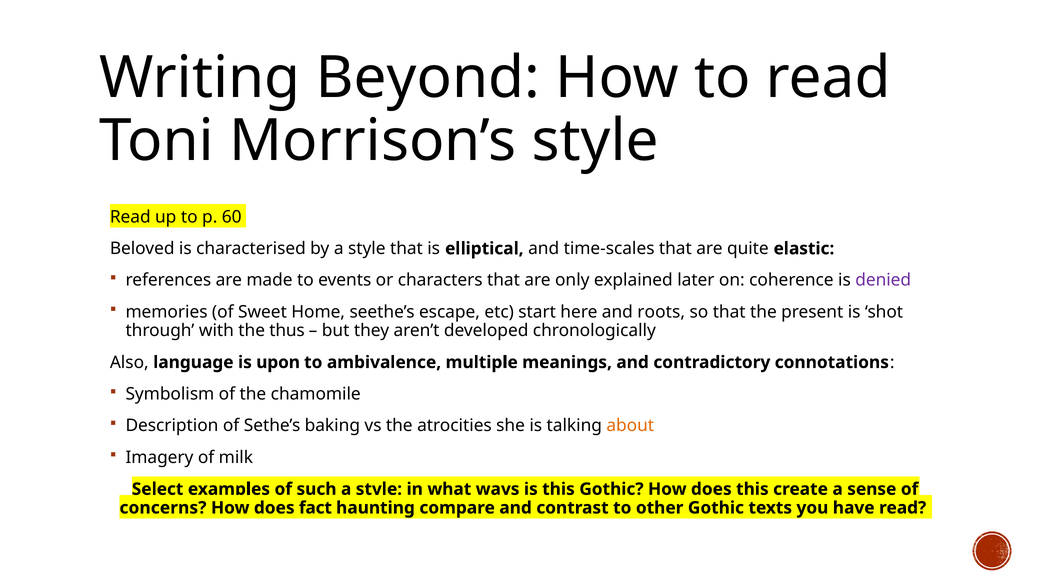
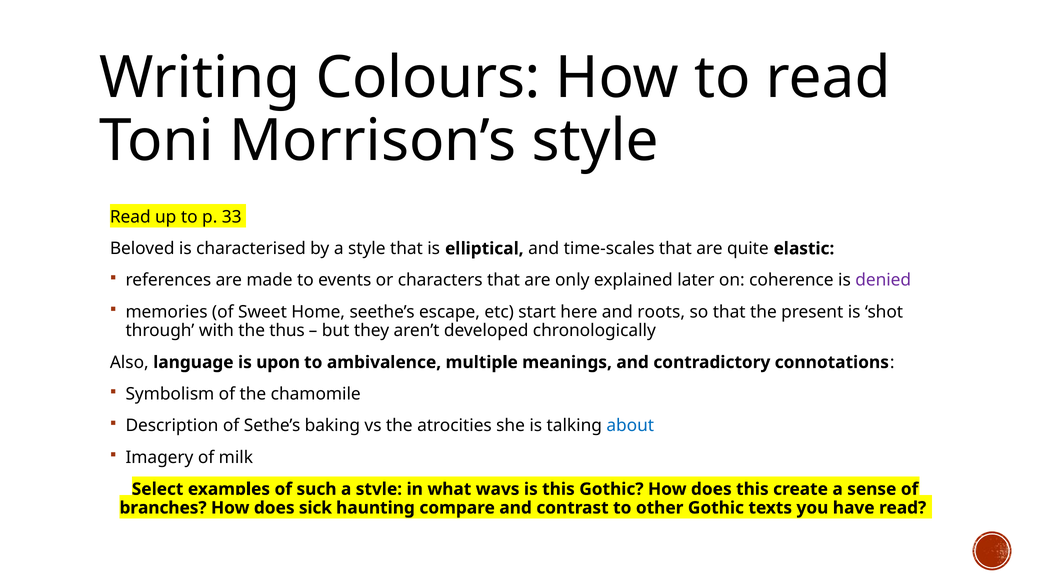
Beyond: Beyond -> Colours
60: 60 -> 33
about colour: orange -> blue
concerns: concerns -> branches
fact: fact -> sick
